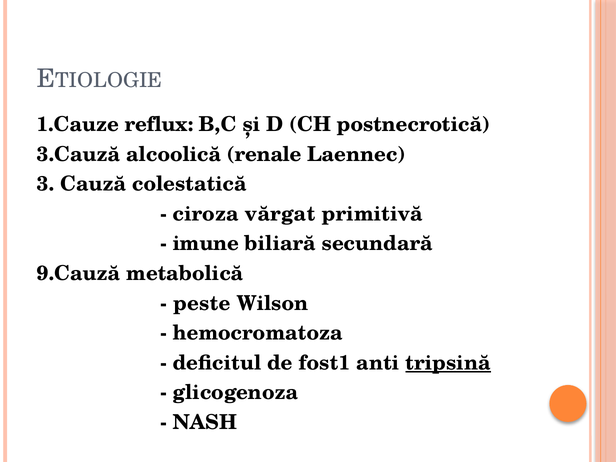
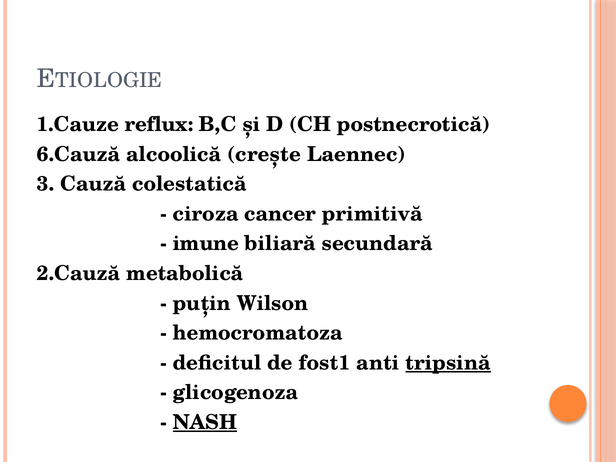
3.Cauză: 3.Cauză -> 6.Cauză
renale: renale -> creşte
vărgat: vărgat -> cancer
9.Cauză: 9.Cauză -> 2.Cauză
peste: peste -> puţin
NASH underline: none -> present
